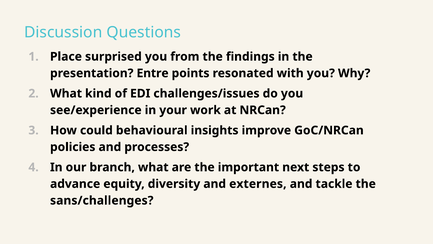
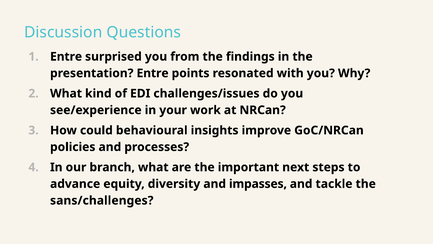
Place at (66, 57): Place -> Entre
externes: externes -> impasses
